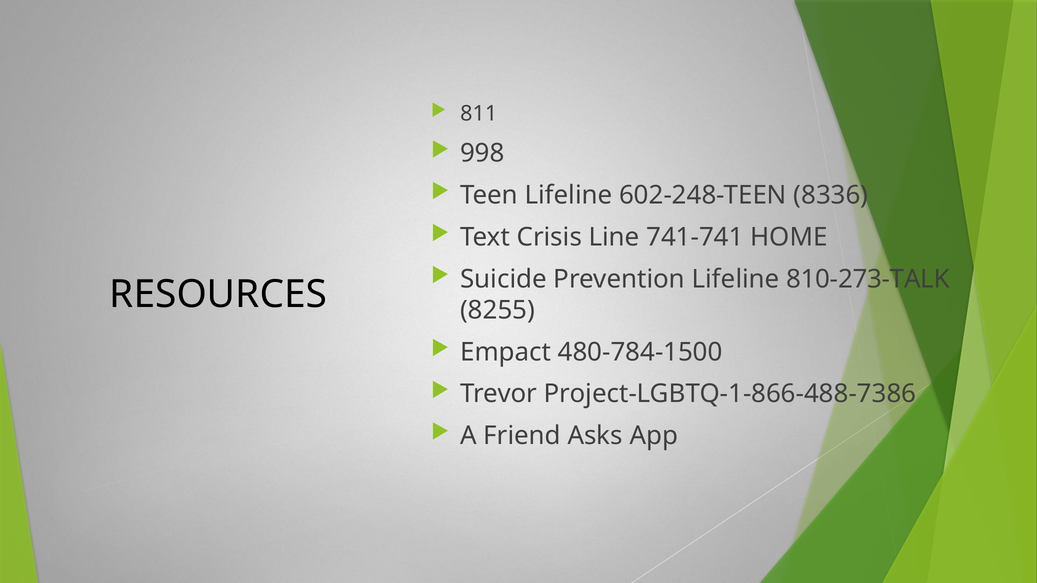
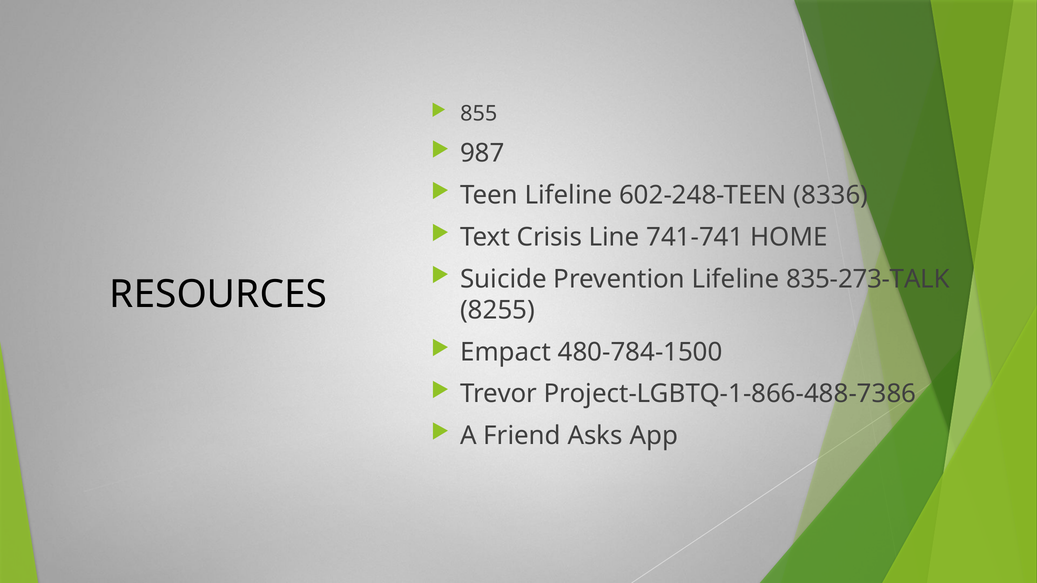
811: 811 -> 855
998: 998 -> 987
810-273-TALK: 810-273-TALK -> 835-273-TALK
